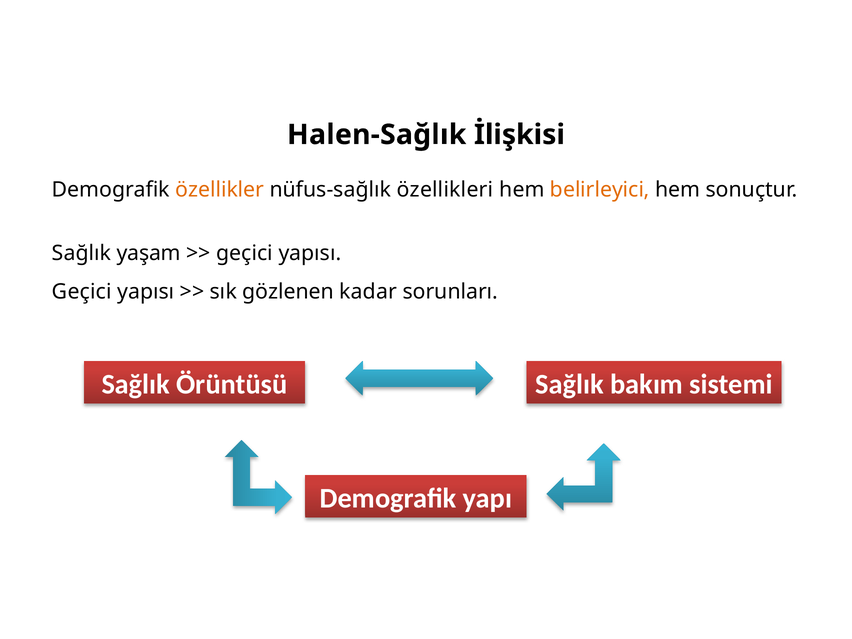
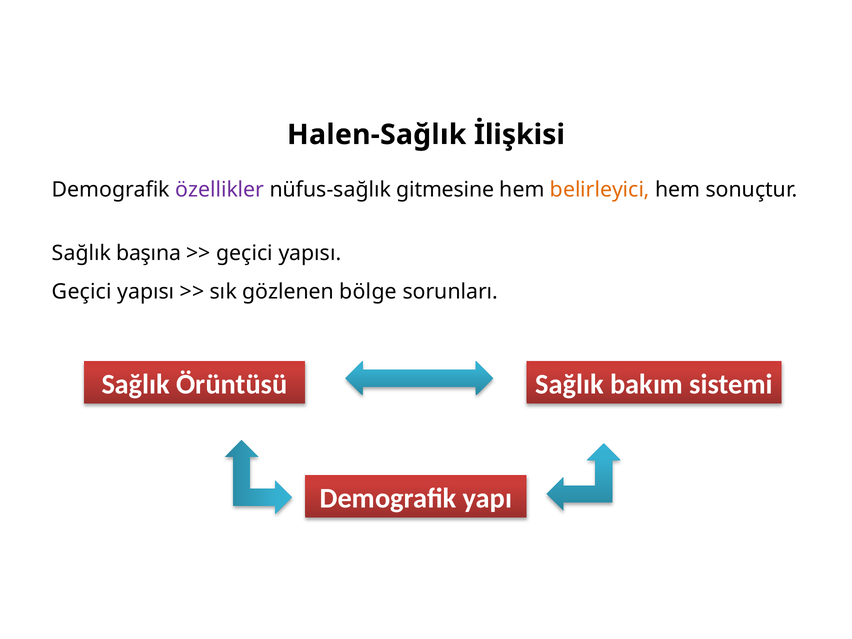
özellikler colour: orange -> purple
özellikleri: özellikleri -> gitmesine
yaşam: yaşam -> başına
kadar: kadar -> bölge
